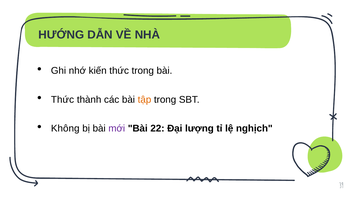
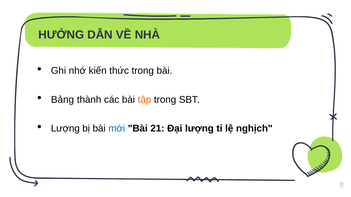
Thức at (63, 100): Thức -> Bảng
Không at (65, 129): Không -> Lượng
mới colour: purple -> blue
22: 22 -> 21
